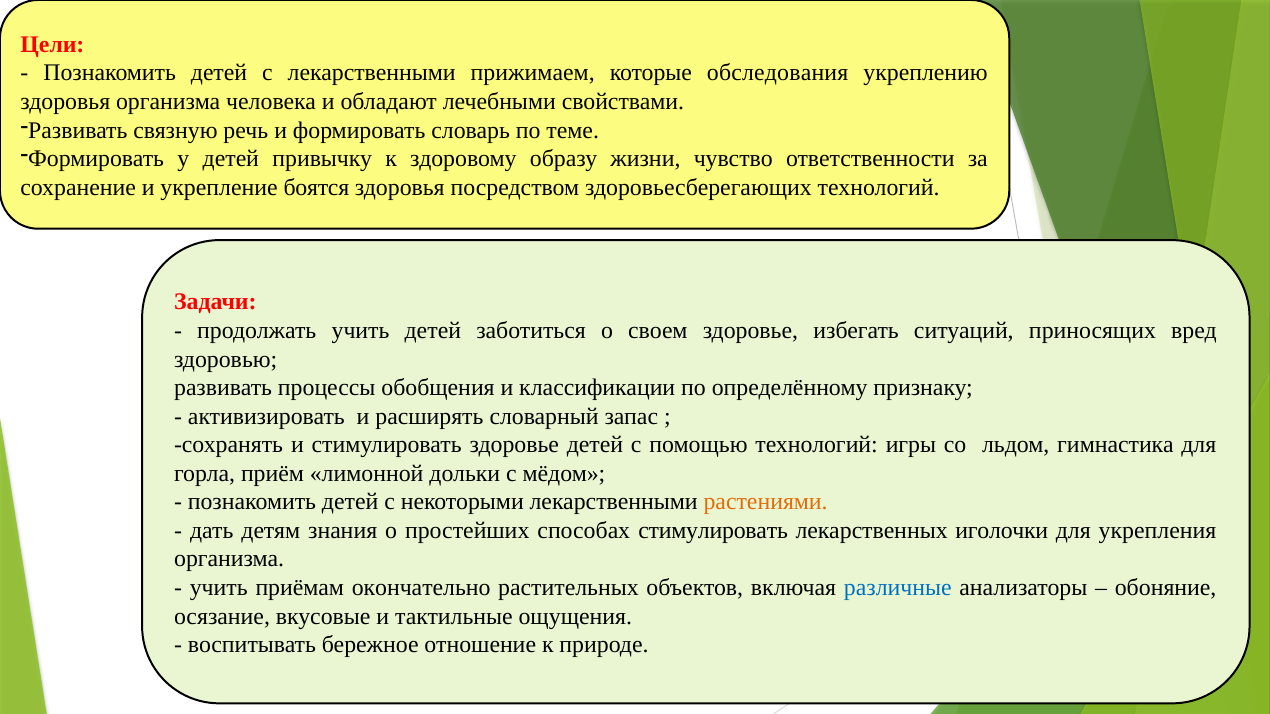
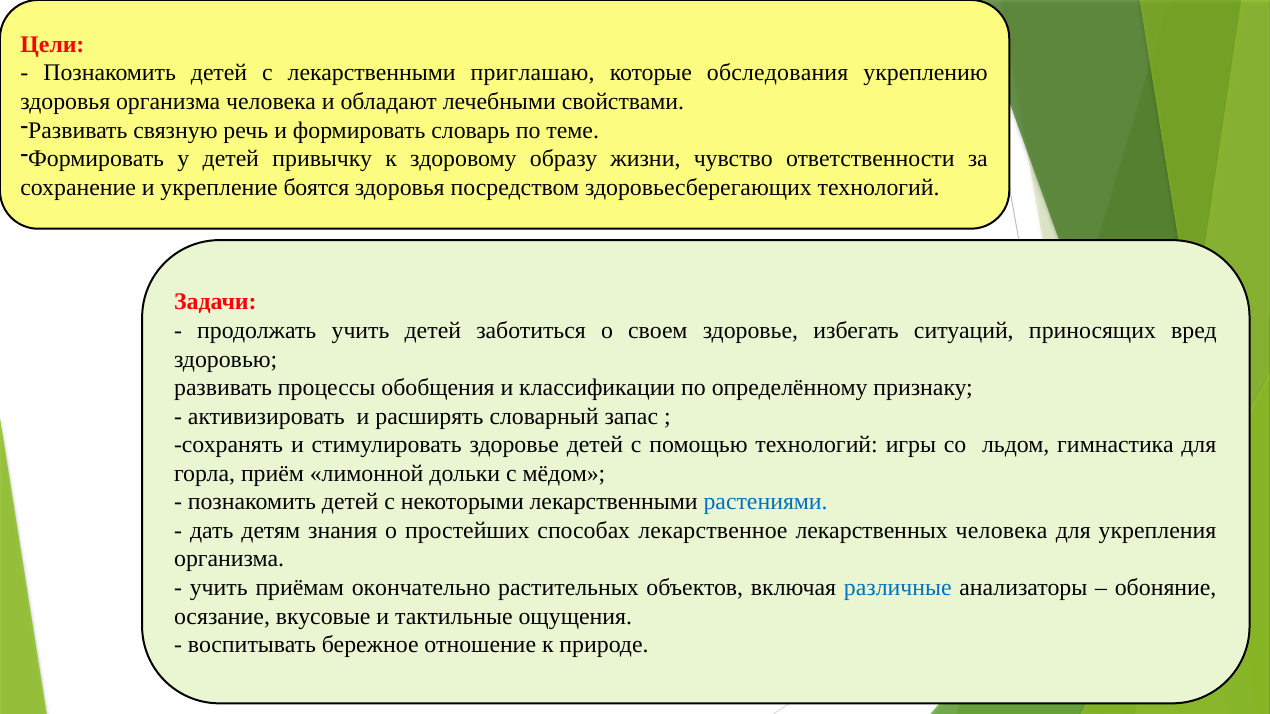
прижимаем: прижимаем -> приглашаю
растениями colour: orange -> blue
способах стимулировать: стимулировать -> лекарственное
лекарственных иголочки: иголочки -> человека
